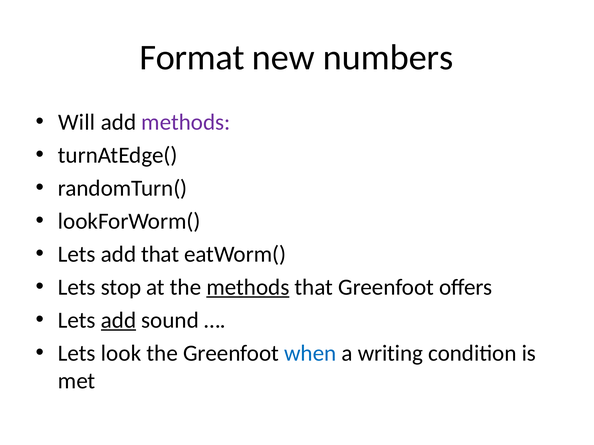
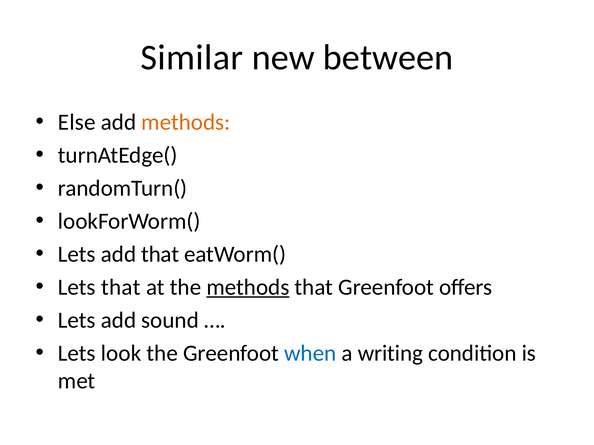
Format: Format -> Similar
numbers: numbers -> between
Will: Will -> Else
methods at (186, 122) colour: purple -> orange
Lets stop: stop -> that
add at (119, 321) underline: present -> none
